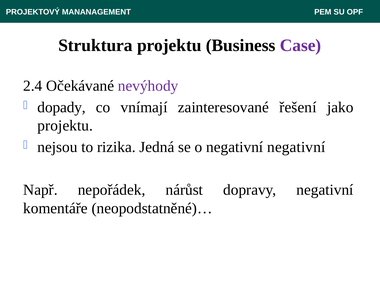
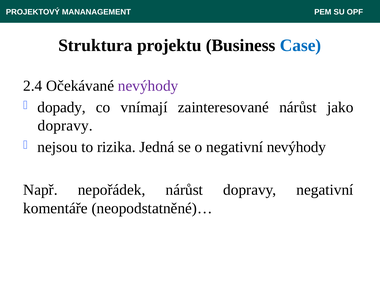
Case colour: purple -> blue
zainteresované řešení: řešení -> nárůst
projektu at (65, 126): projektu -> dopravy
negativní negativní: negativní -> nevýhody
